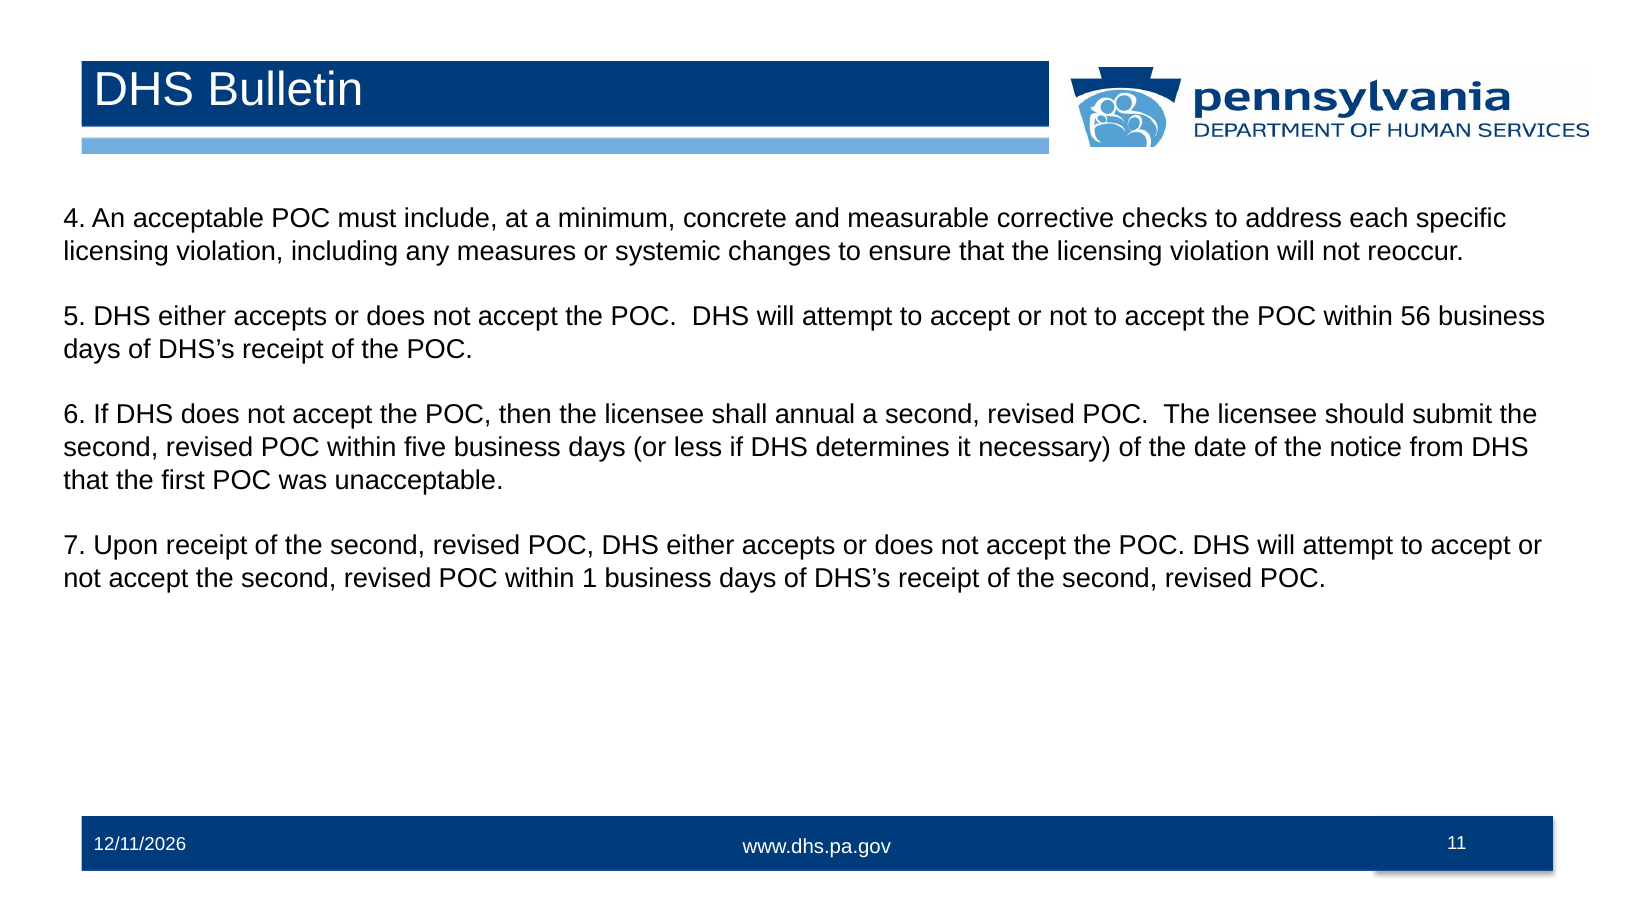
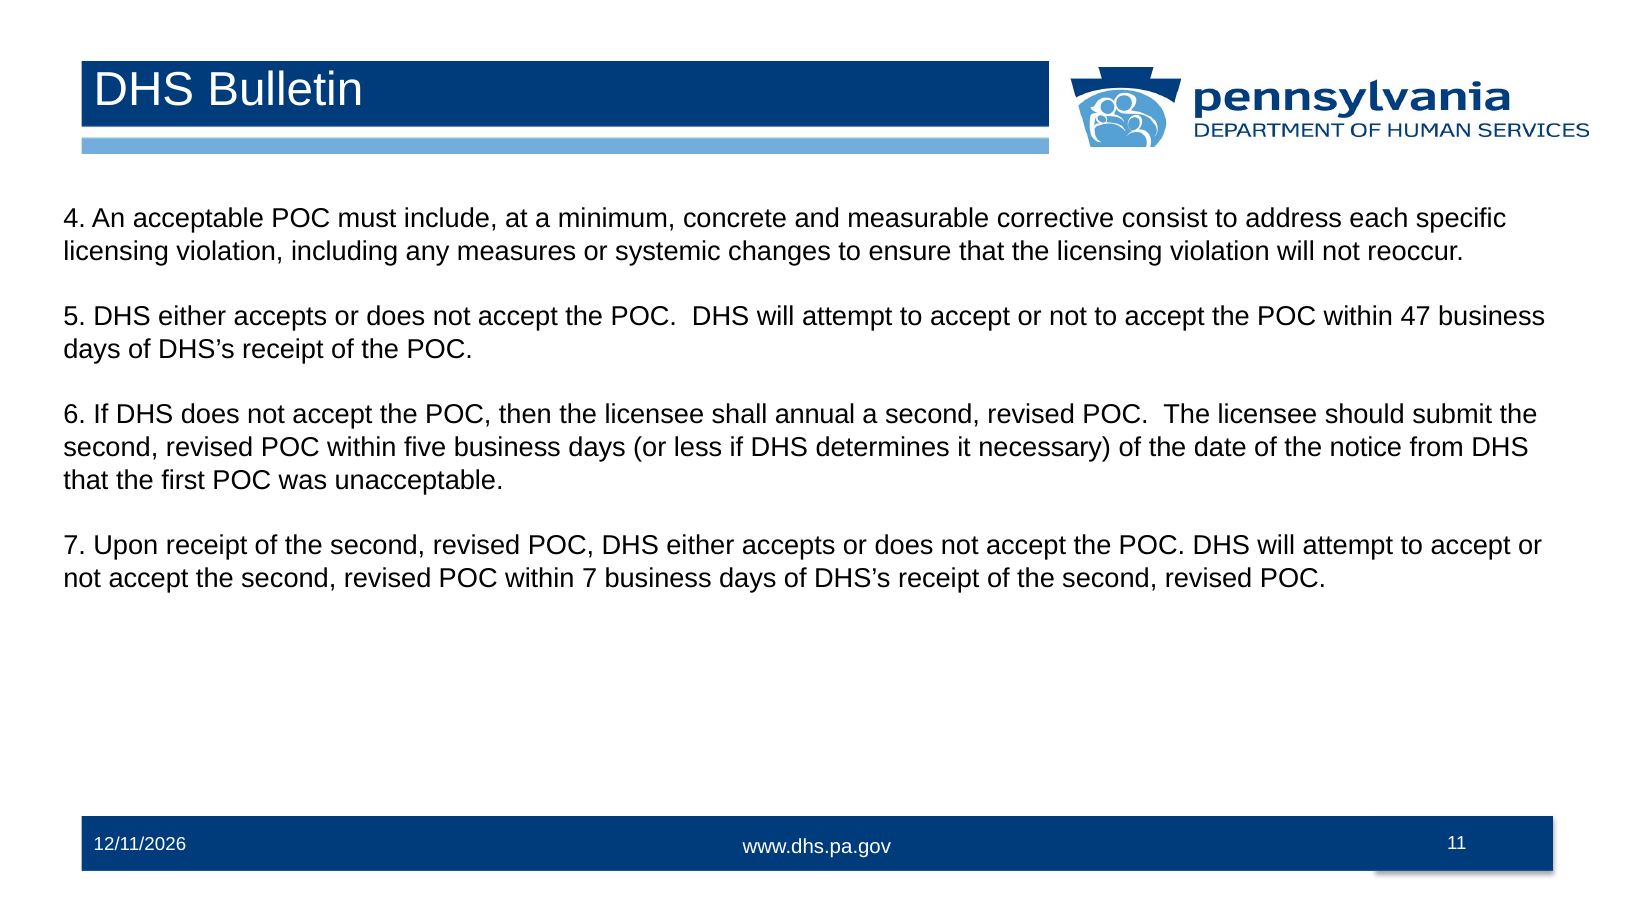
checks: checks -> consist
56: 56 -> 47
within 1: 1 -> 7
